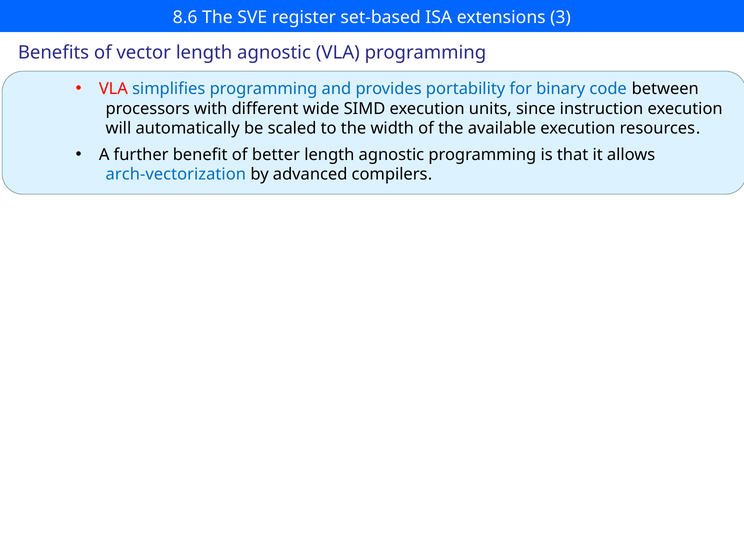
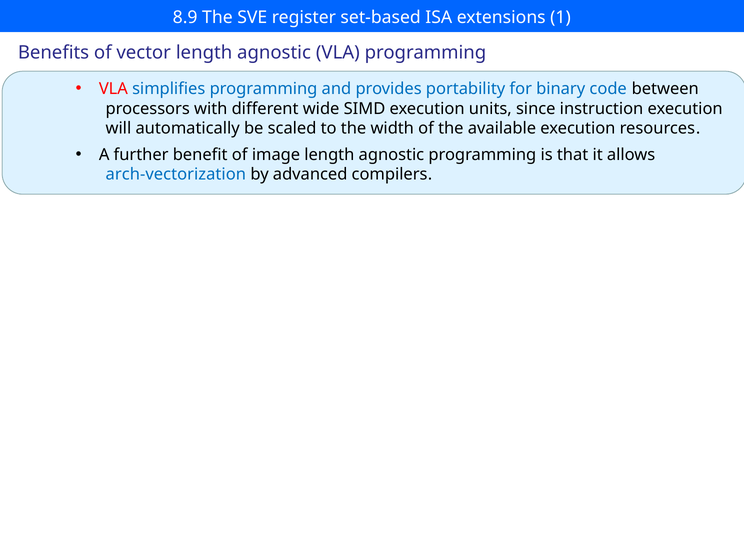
8.6: 8.6 -> 8.9
3: 3 -> 1
better: better -> image
